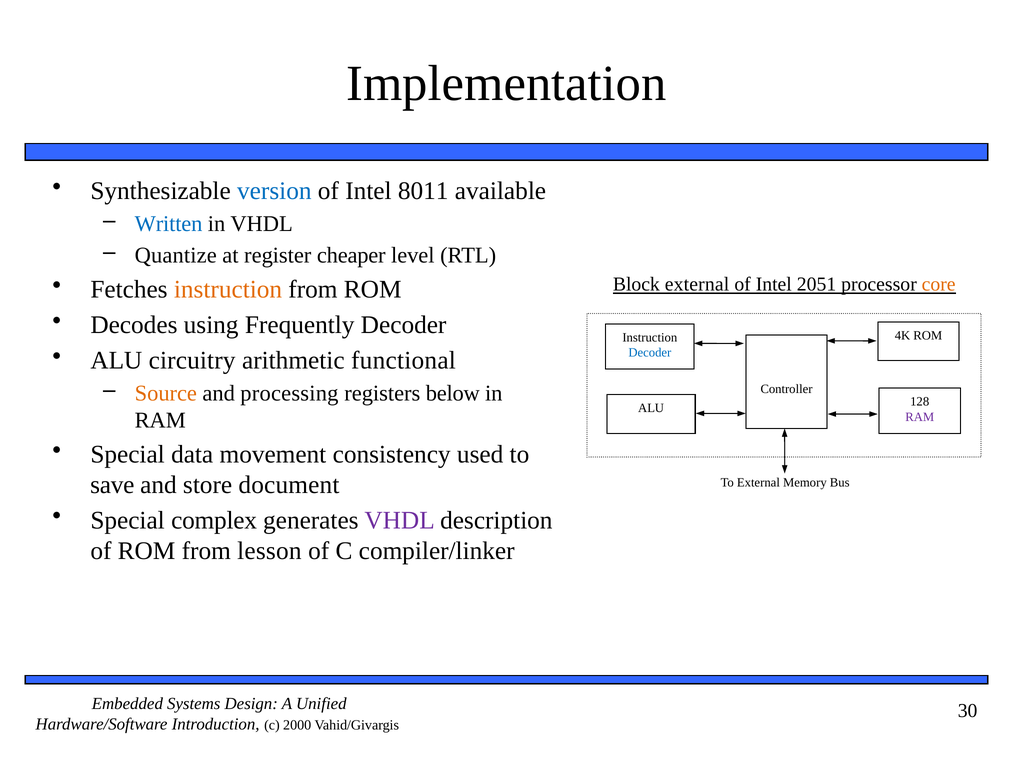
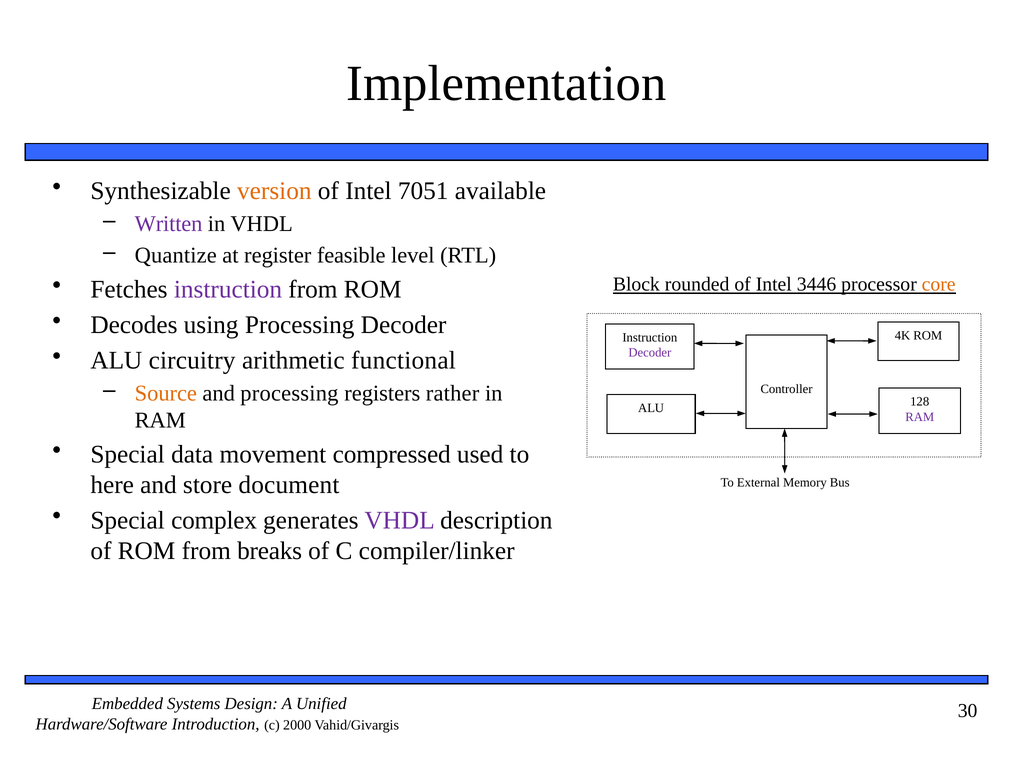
version colour: blue -> orange
8011: 8011 -> 7051
Written colour: blue -> purple
cheaper: cheaper -> feasible
Block external: external -> rounded
2051: 2051 -> 3446
instruction at (228, 289) colour: orange -> purple
using Frequently: Frequently -> Processing
Decoder at (650, 353) colour: blue -> purple
below: below -> rather
consistency: consistency -> compressed
save: save -> here
lesson: lesson -> breaks
